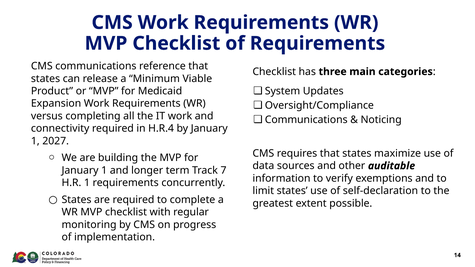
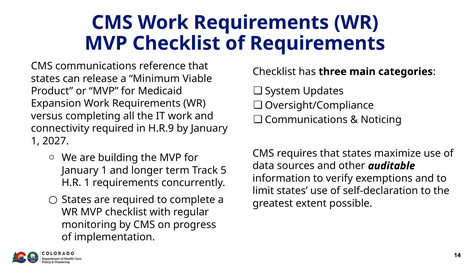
H.R.4: H.R.4 -> H.R.9
7: 7 -> 5
